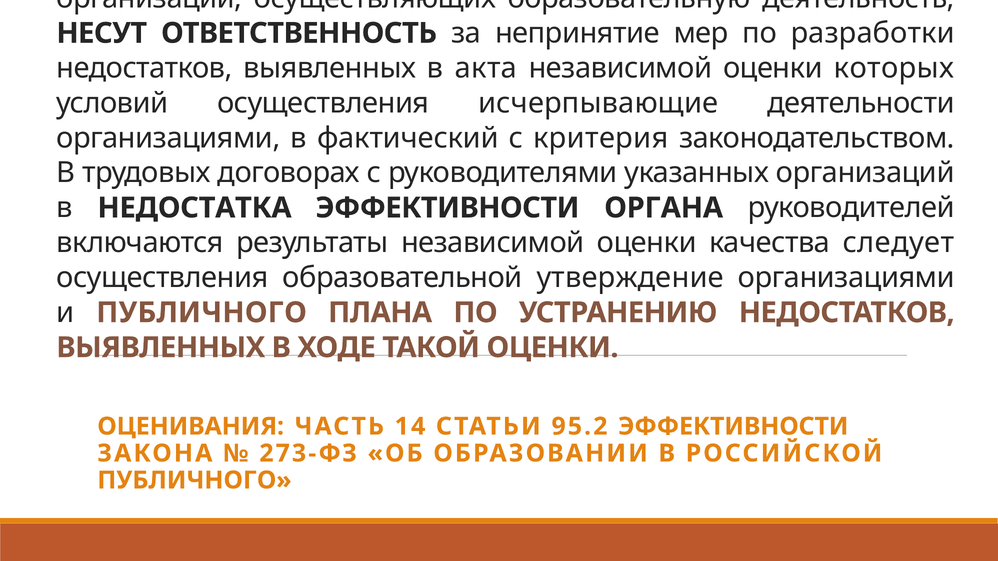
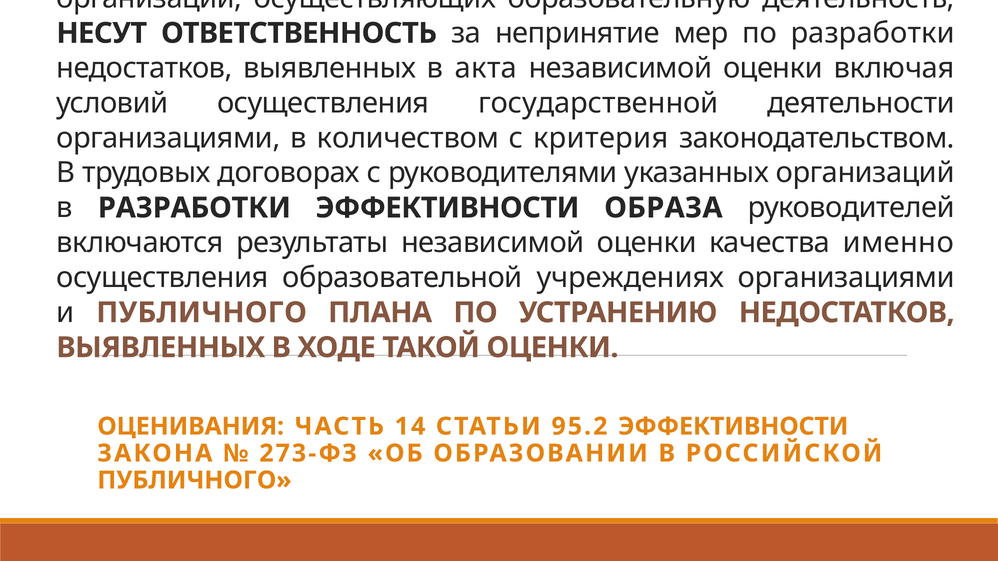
которых: которых -> включая
исчерпывающие: исчерпывающие -> государственной
фактический: фактический -> количеством
в НЕДОСТАТКА: НЕДОСТАТКА -> РАЗРАБОТКИ
ОРГАНА: ОРГАНА -> ОБРАЗА
следует: следует -> именно
утверждение: утверждение -> учреждениях
